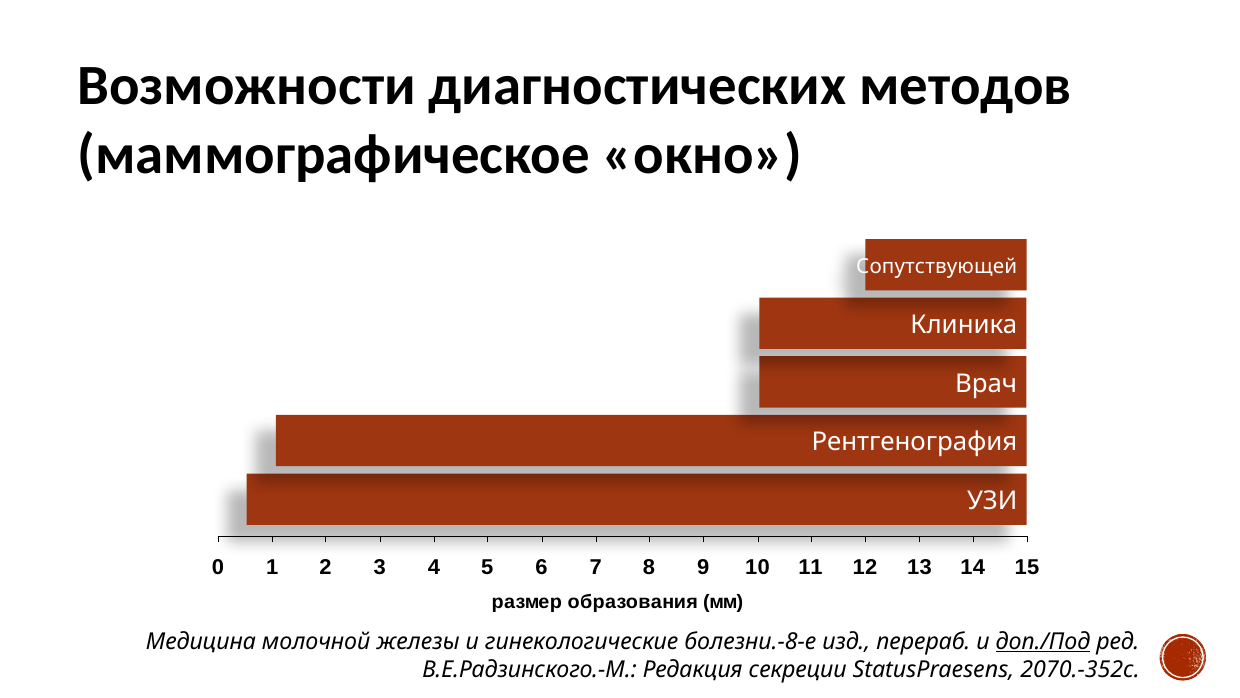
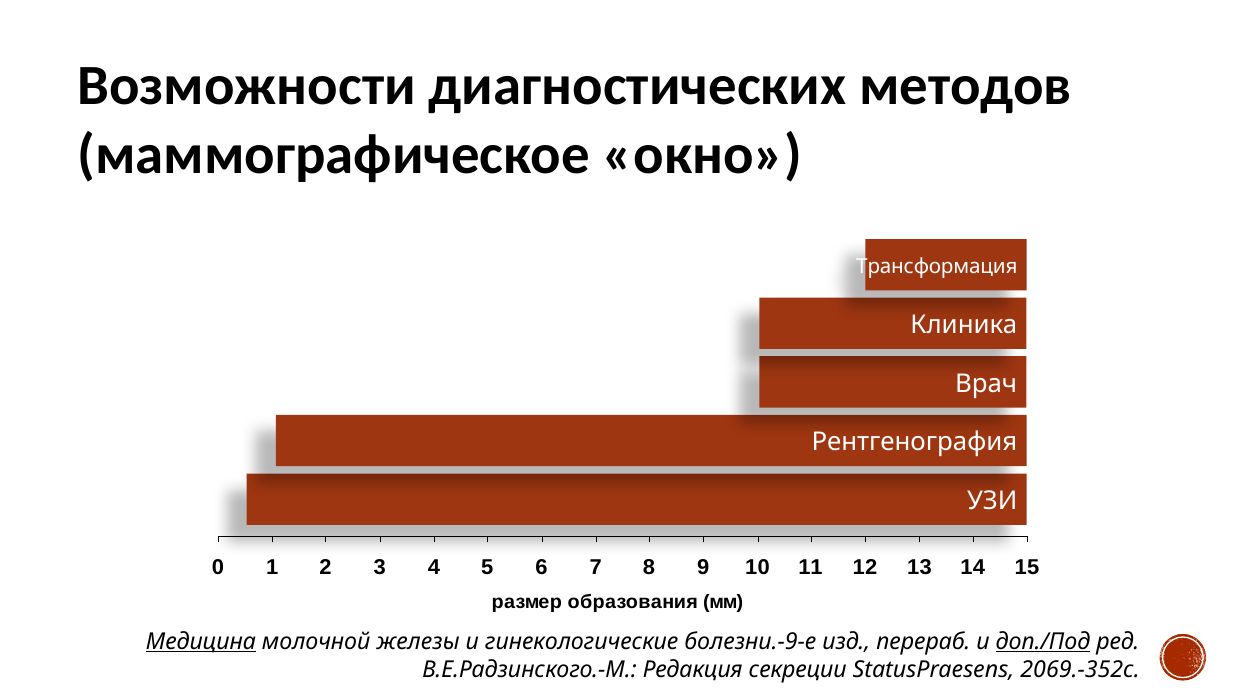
Сопутствующей: Сопутствующей -> Трансформация
Медицина underline: none -> present
болезни.-8-е: болезни.-8-е -> болезни.-9-е
2070.-352с: 2070.-352с -> 2069.-352с
